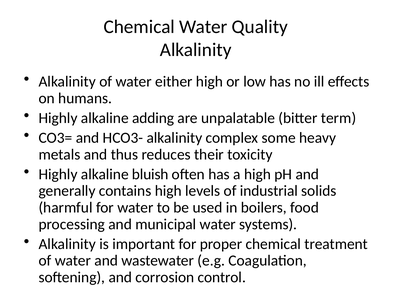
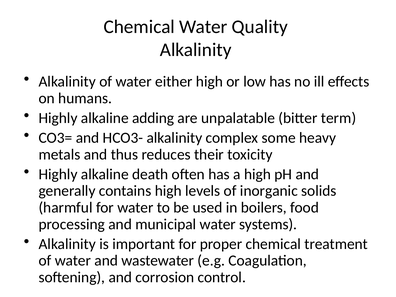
bluish: bluish -> death
industrial: industrial -> inorganic
